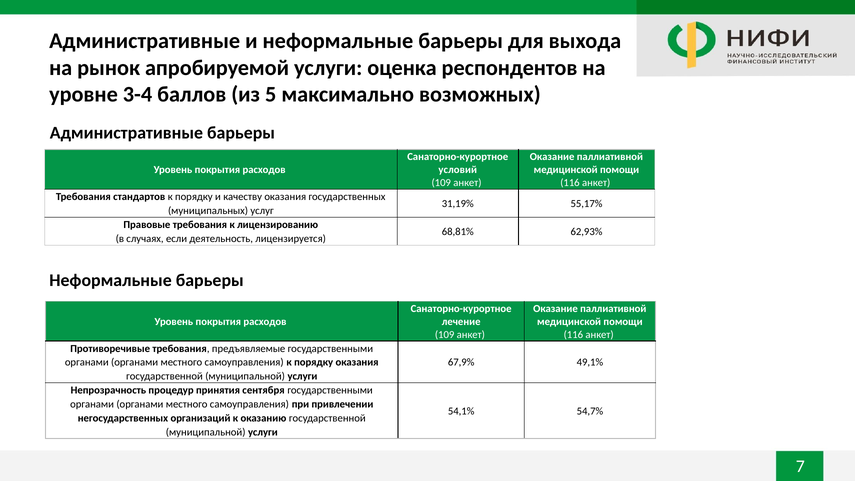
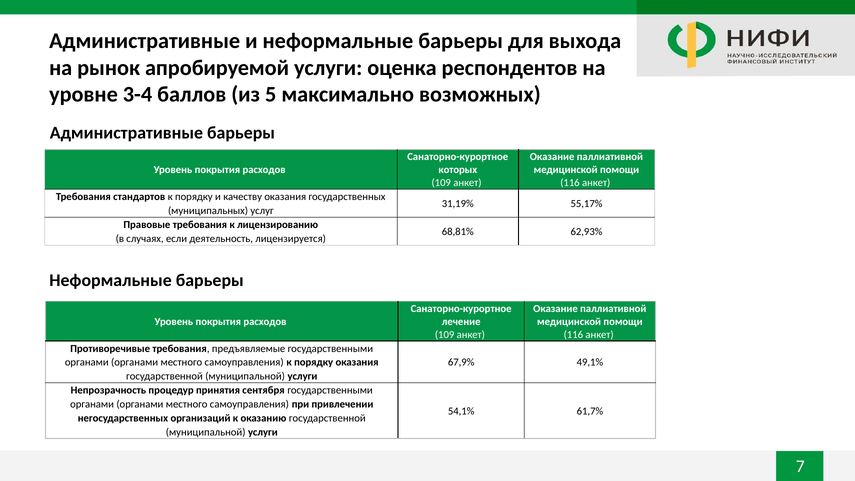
условий: условий -> которых
54,7%: 54,7% -> 61,7%
